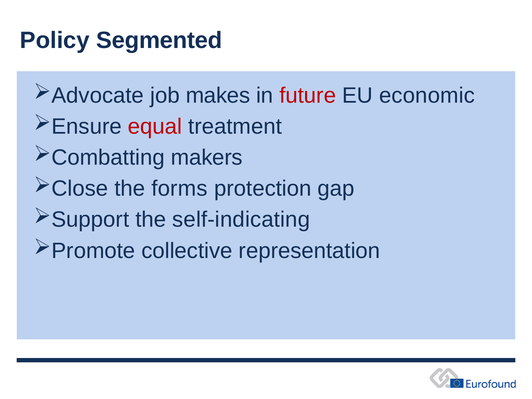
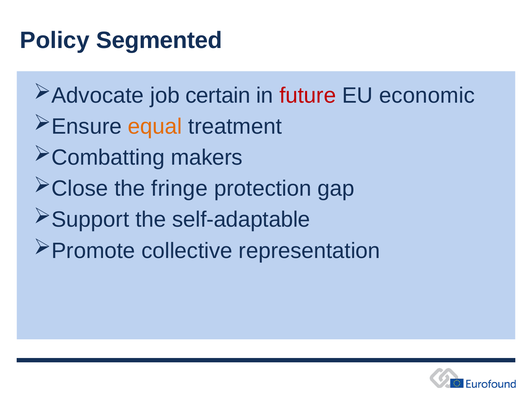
makes: makes -> certain
equal colour: red -> orange
forms: forms -> fringe
self-indicating: self-indicating -> self-adaptable
